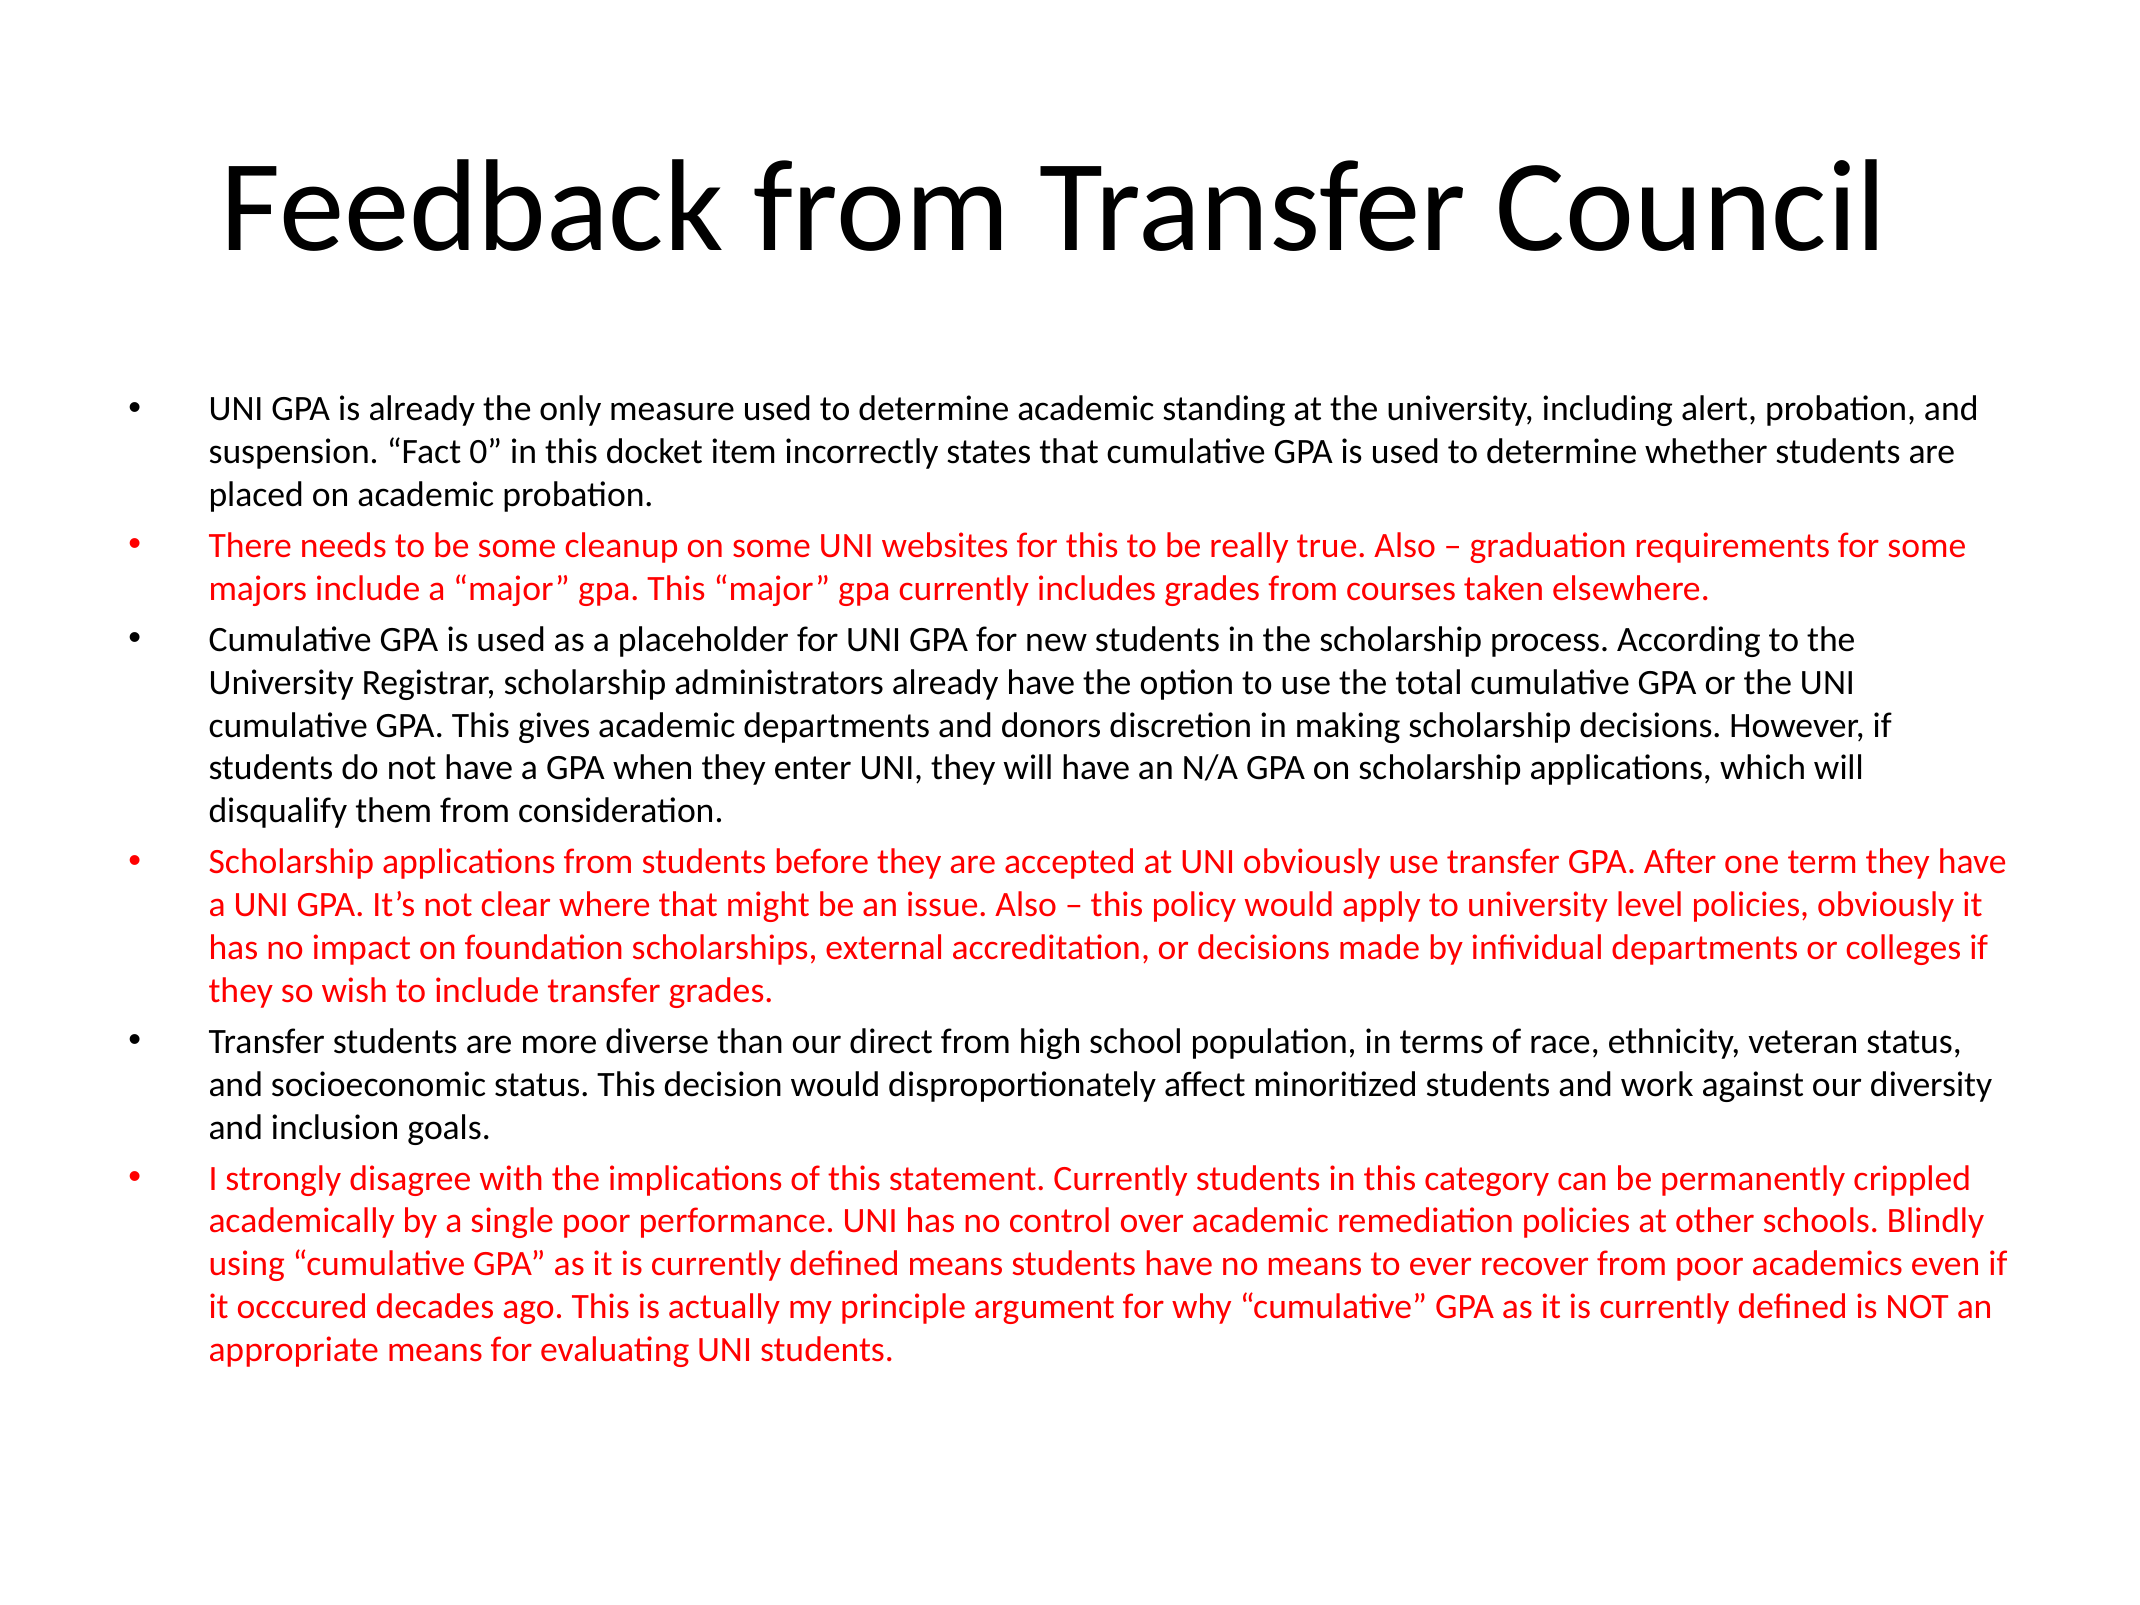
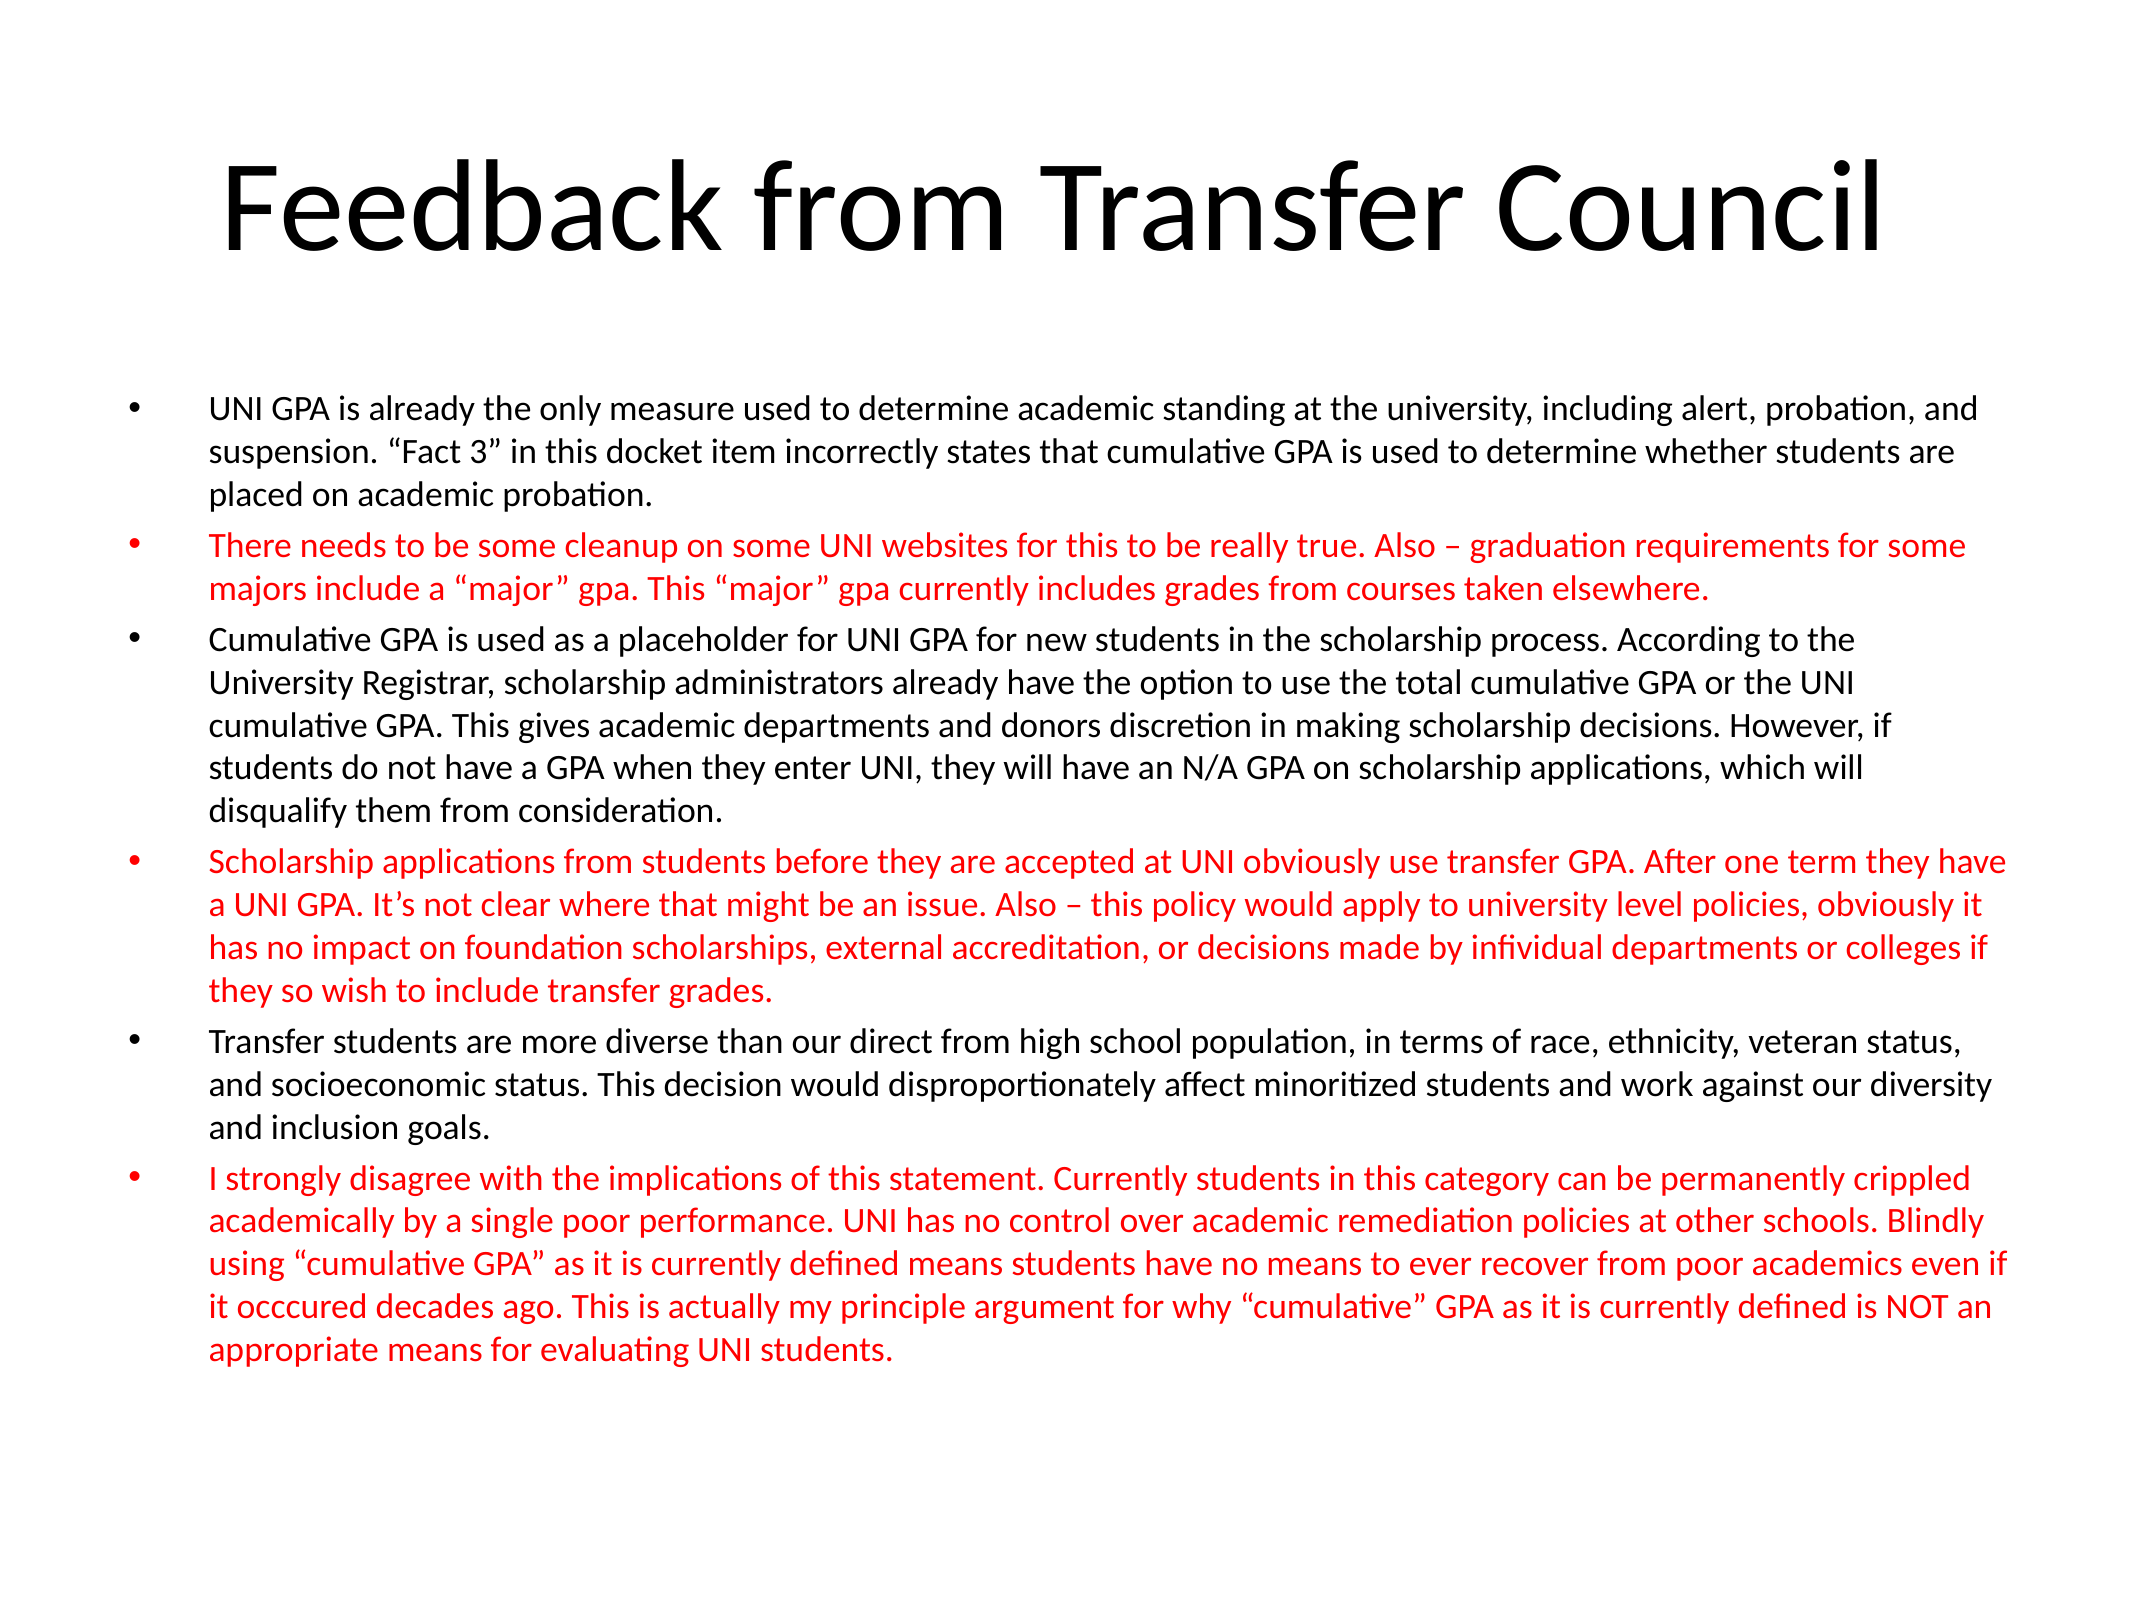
0: 0 -> 3
